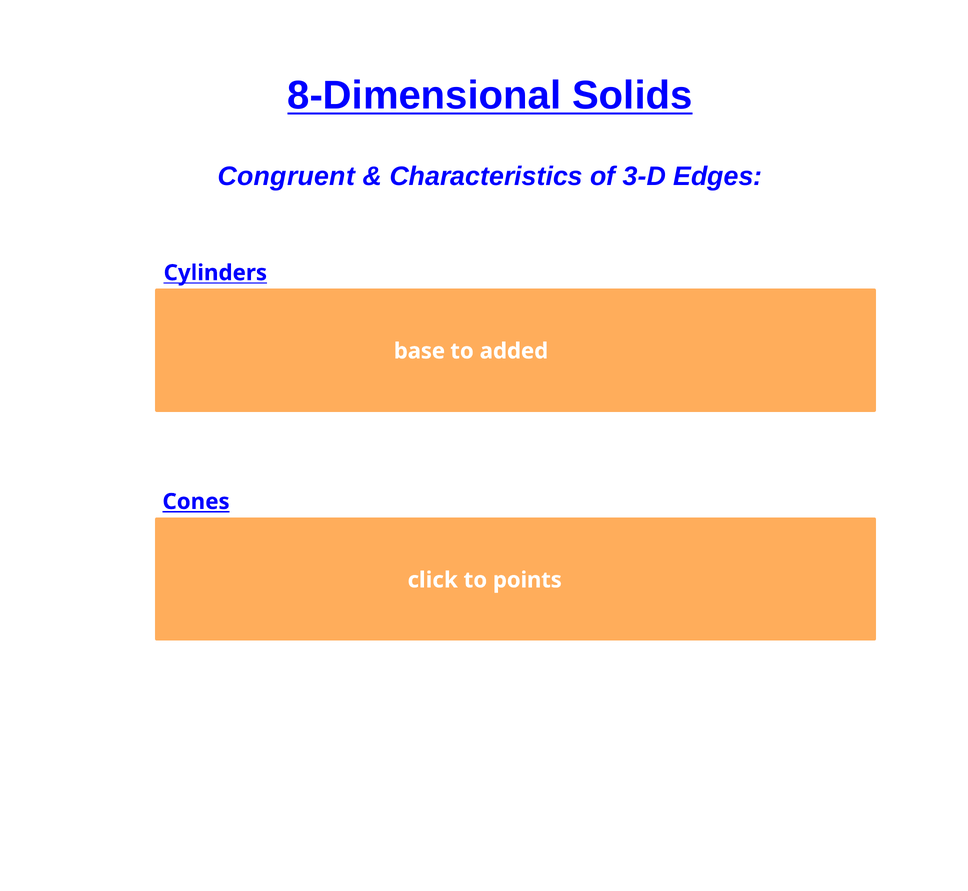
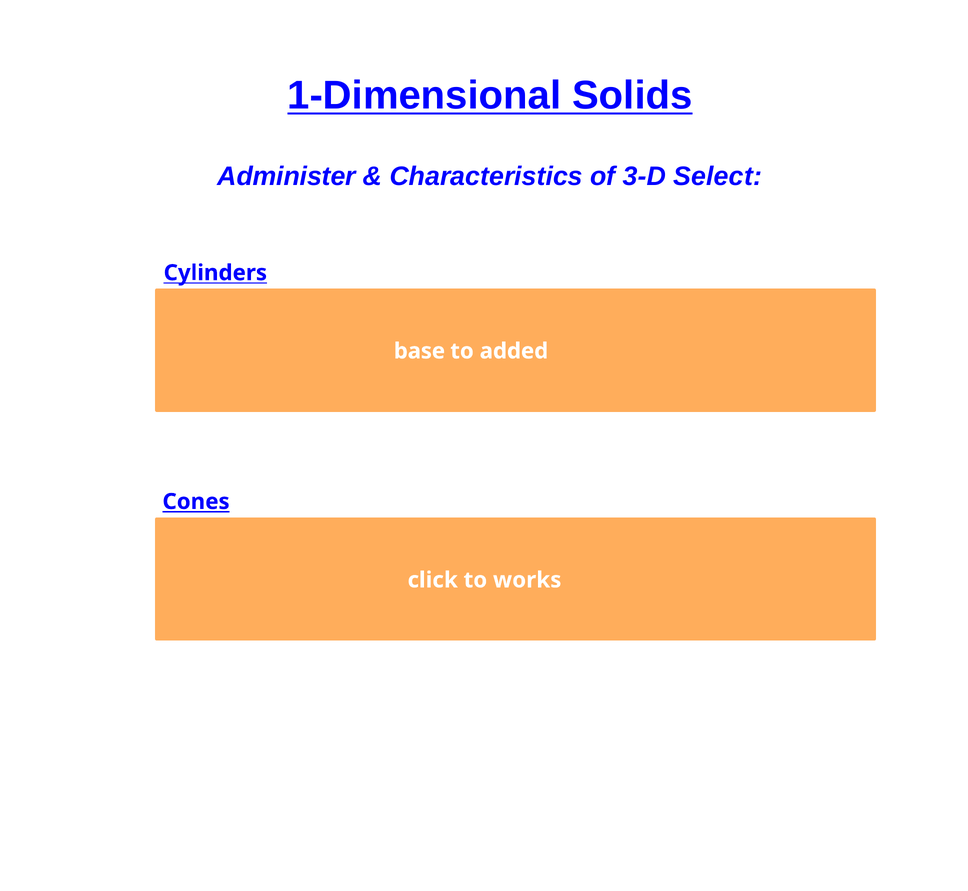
8-Dimensional: 8-Dimensional -> 1-Dimensional
Congruent at (286, 176): Congruent -> Administer
Edges: Edges -> Select
points: points -> works
